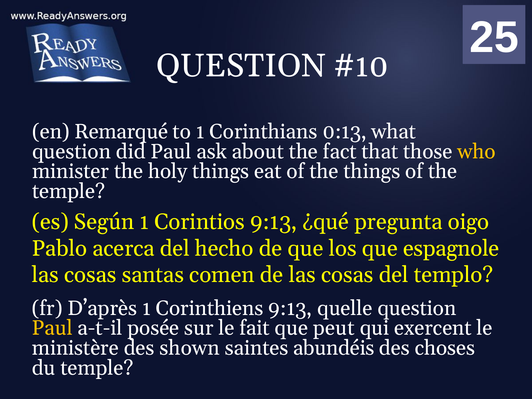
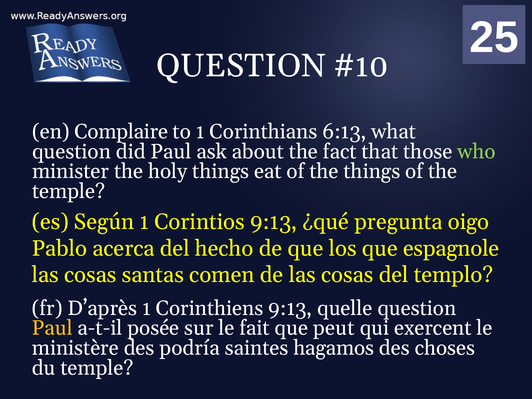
Remarqué: Remarqué -> Complaire
0:13: 0:13 -> 6:13
who colour: yellow -> light green
shown: shown -> podría
abundéis: abundéis -> hagamos
